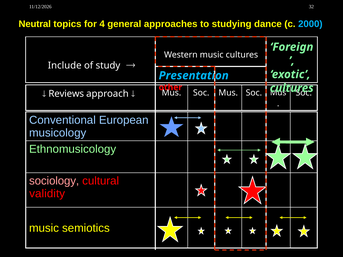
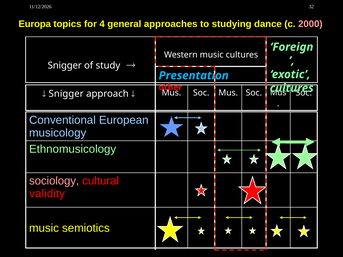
Neutral: Neutral -> Europa
2000 colour: light blue -> pink
Include at (65, 66): Include -> Snigger
Reviews at (66, 94): Reviews -> Snigger
